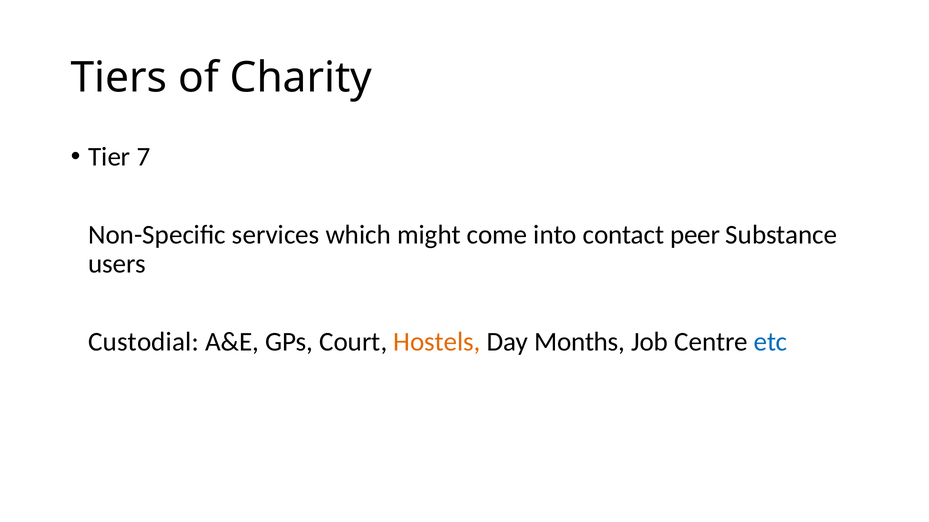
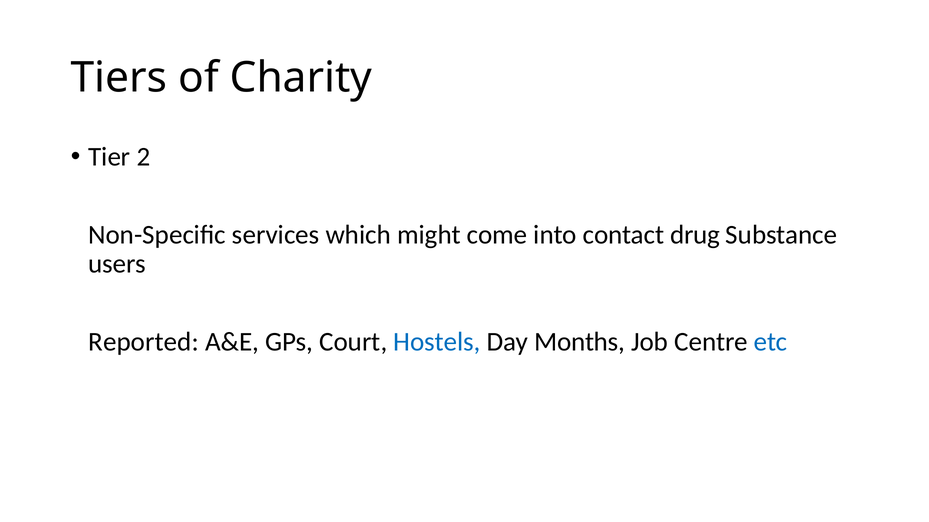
7: 7 -> 2
peer: peer -> drug
Custodial: Custodial -> Reported
Hostels colour: orange -> blue
